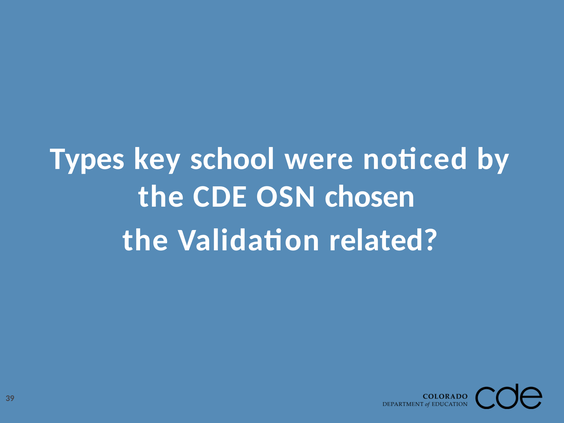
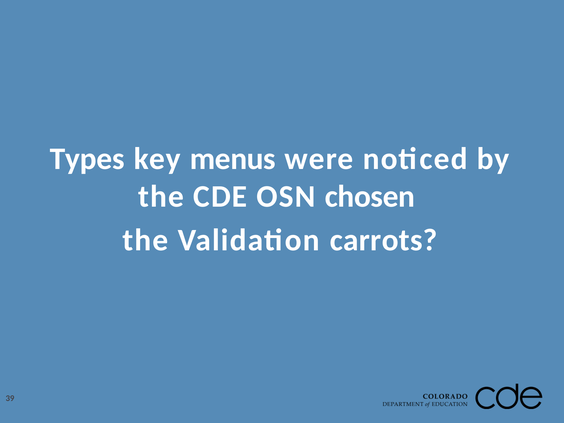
school: school -> menus
related: related -> carrots
